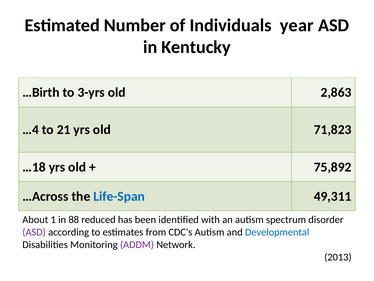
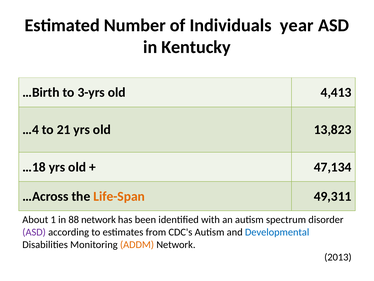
2,863: 2,863 -> 4,413
71,823: 71,823 -> 13,823
75,892: 75,892 -> 47,134
Life-Span colour: blue -> orange
88 reduced: reduced -> network
ADDM colour: purple -> orange
